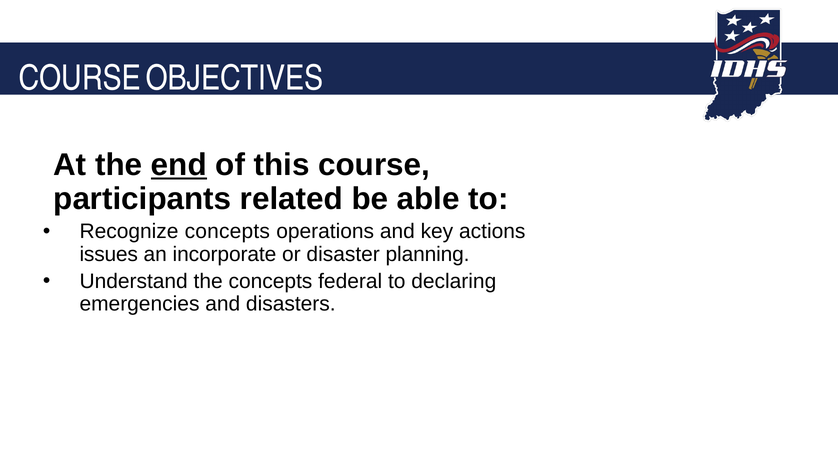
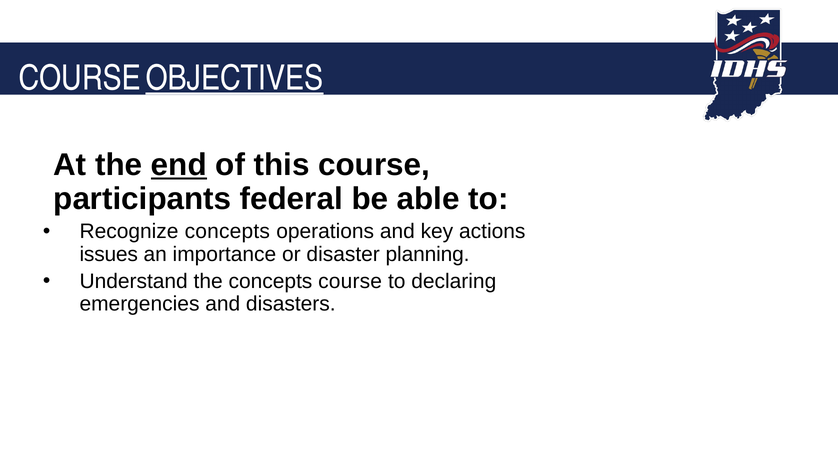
OBJECTIVES underline: none -> present
related: related -> federal
incorporate: incorporate -> importance
concepts federal: federal -> course
